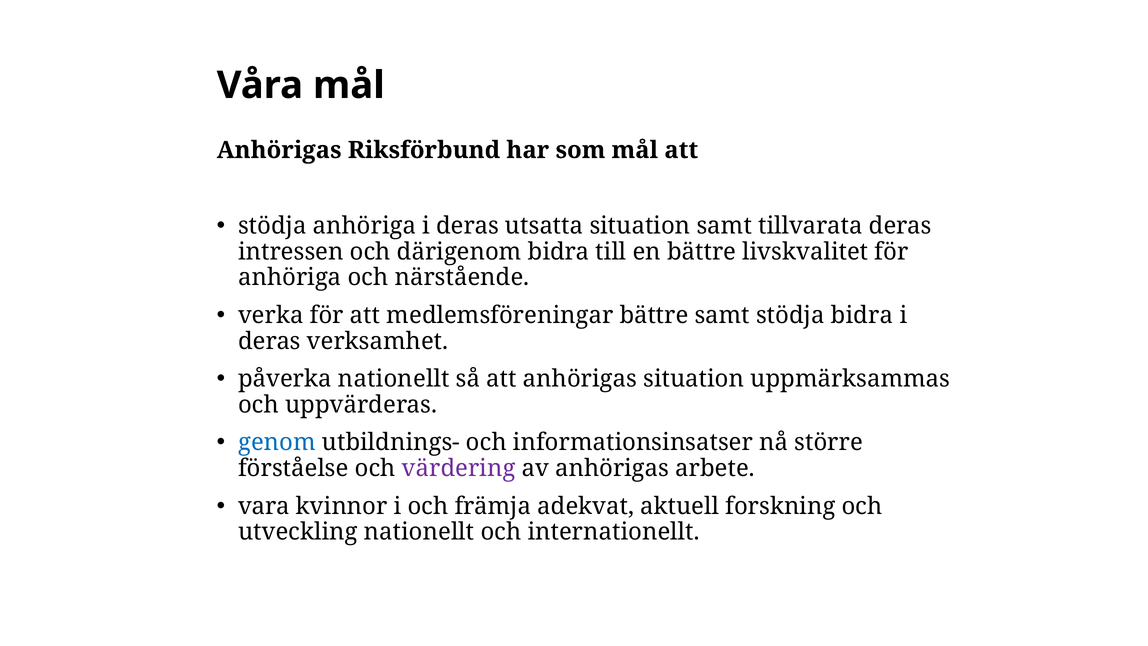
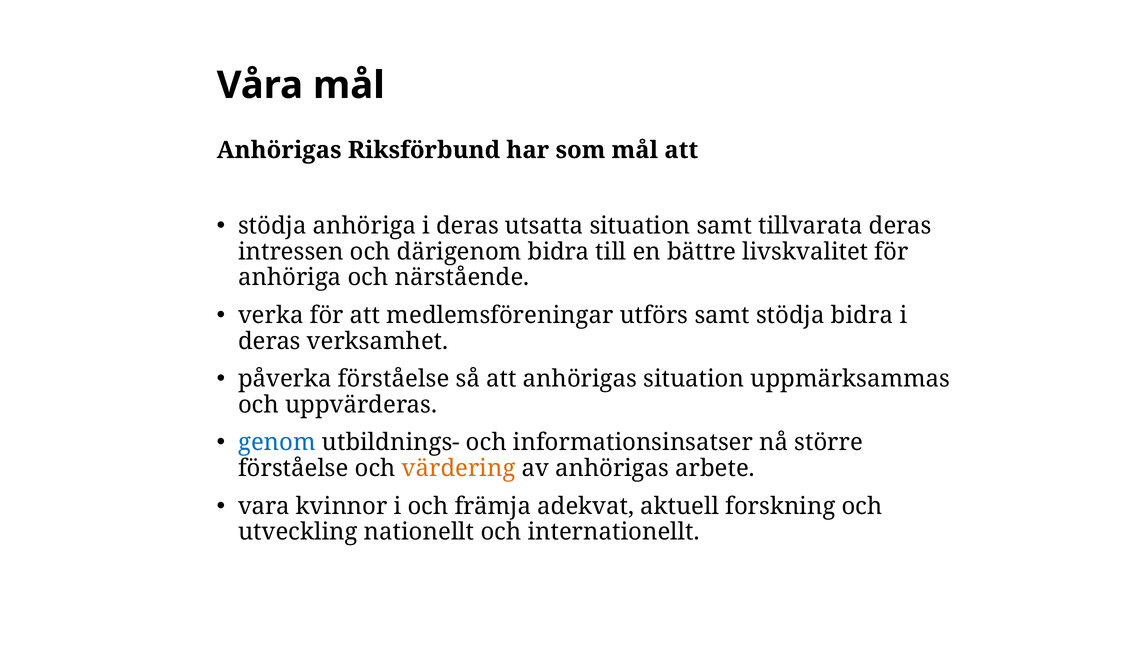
medlemsföreningar bättre: bättre -> utförs
påverka nationellt: nationellt -> förståelse
värdering colour: purple -> orange
